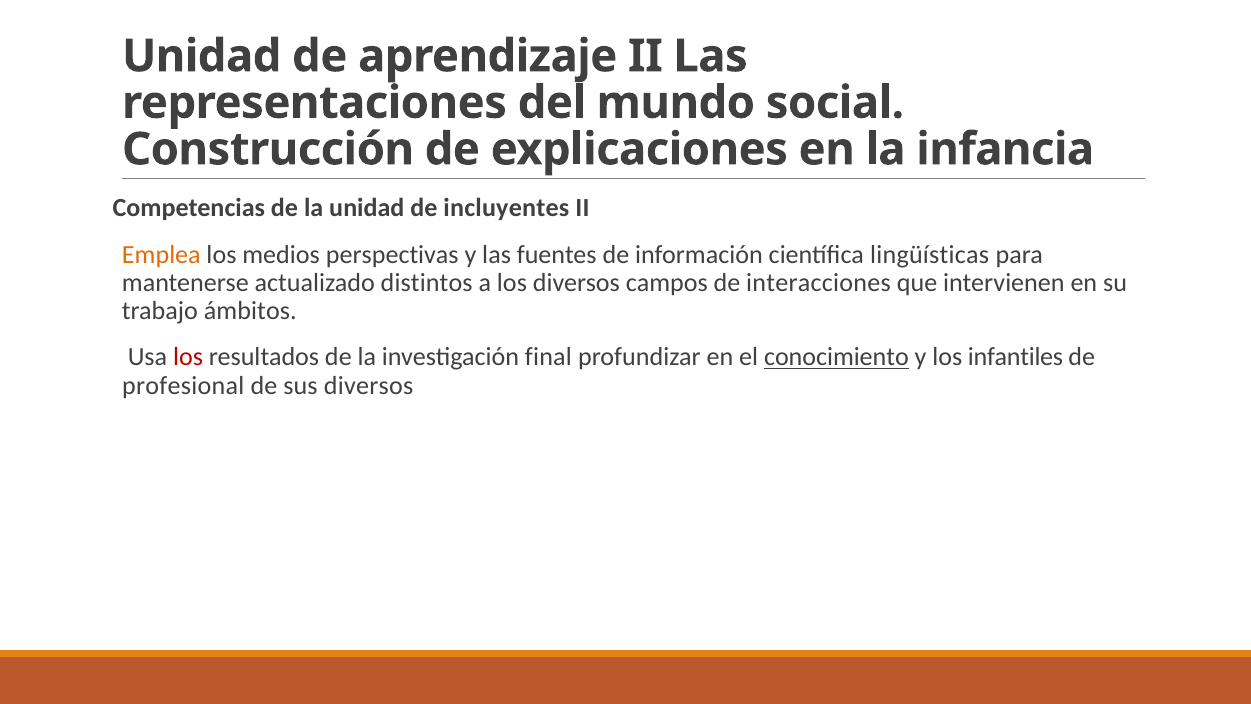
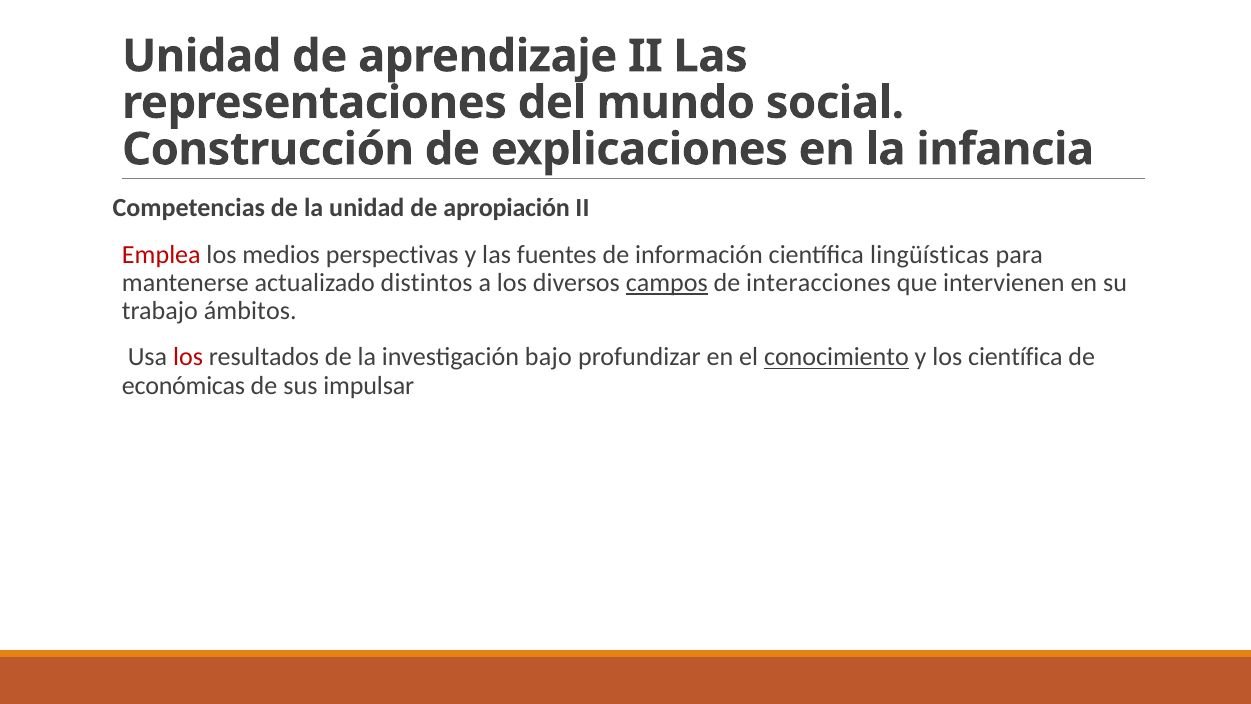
incluyentes: incluyentes -> apropiación
Emplea colour: orange -> red
campos underline: none -> present
final: final -> bajo
los infantiles: infantiles -> científica
profesional: profesional -> económicas
sus diversos: diversos -> impulsar
